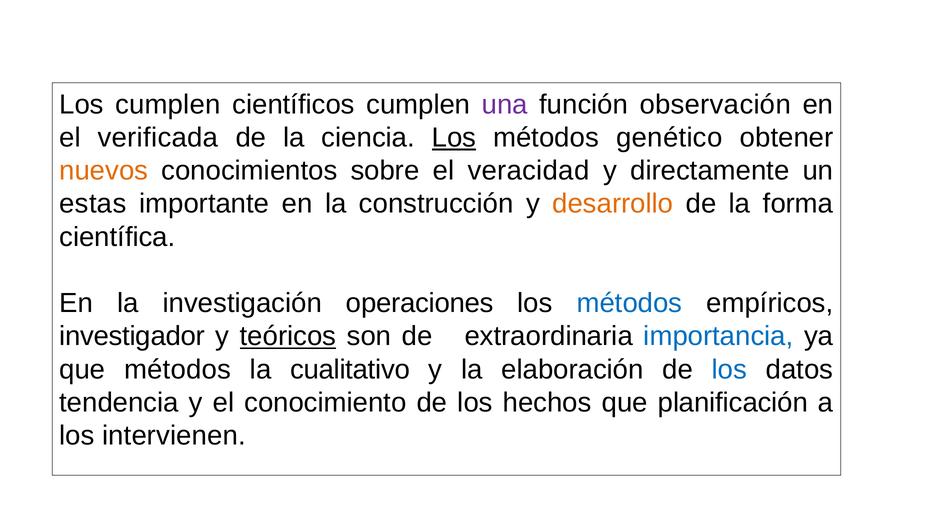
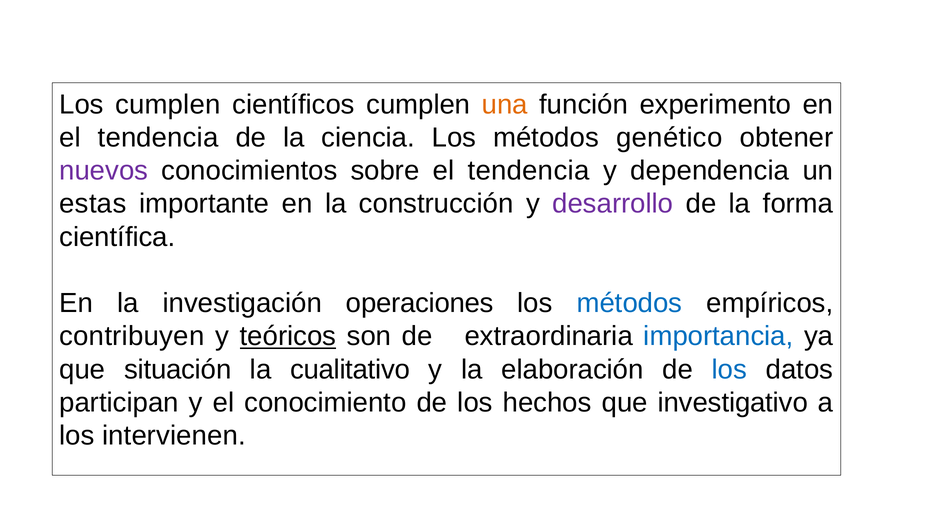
una colour: purple -> orange
observación: observación -> experimento
verificada at (158, 138): verificada -> tendencia
Los at (454, 138) underline: present -> none
nuevos colour: orange -> purple
sobre el veracidad: veracidad -> tendencia
directamente: directamente -> dependencia
desarrollo colour: orange -> purple
investigador: investigador -> contribuyen
que métodos: métodos -> situación
tendencia: tendencia -> participan
planificación: planificación -> investigativo
